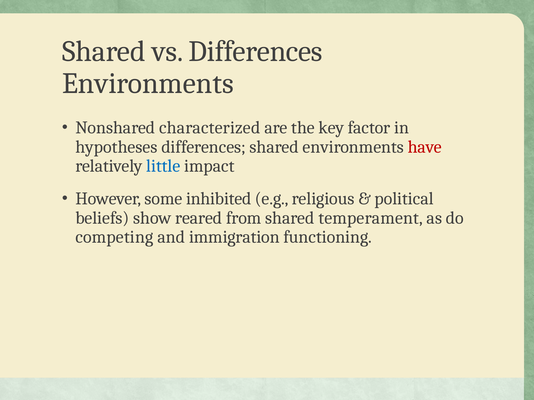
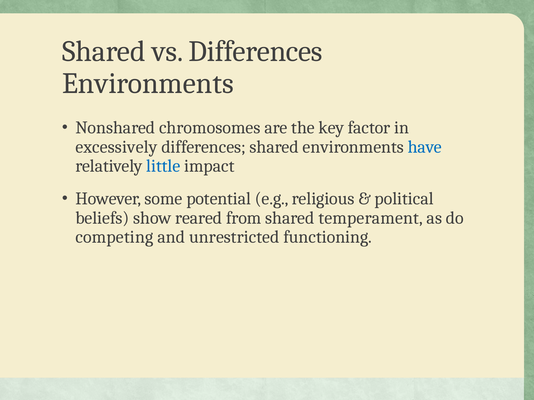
characterized: characterized -> chromosomes
hypotheses: hypotheses -> excessively
have colour: red -> blue
inhibited: inhibited -> potential
immigration: immigration -> unrestricted
